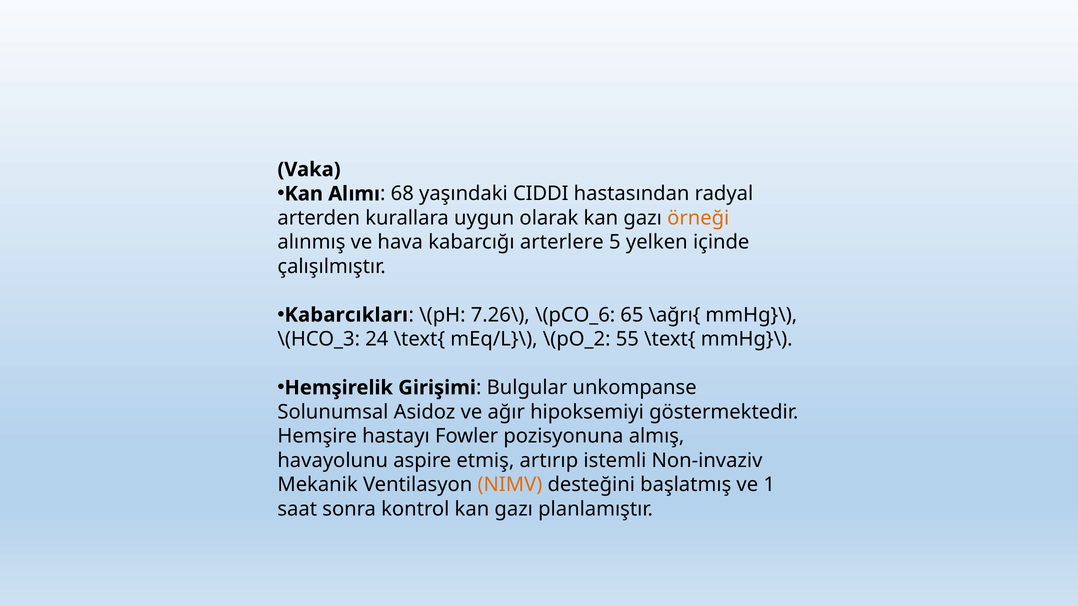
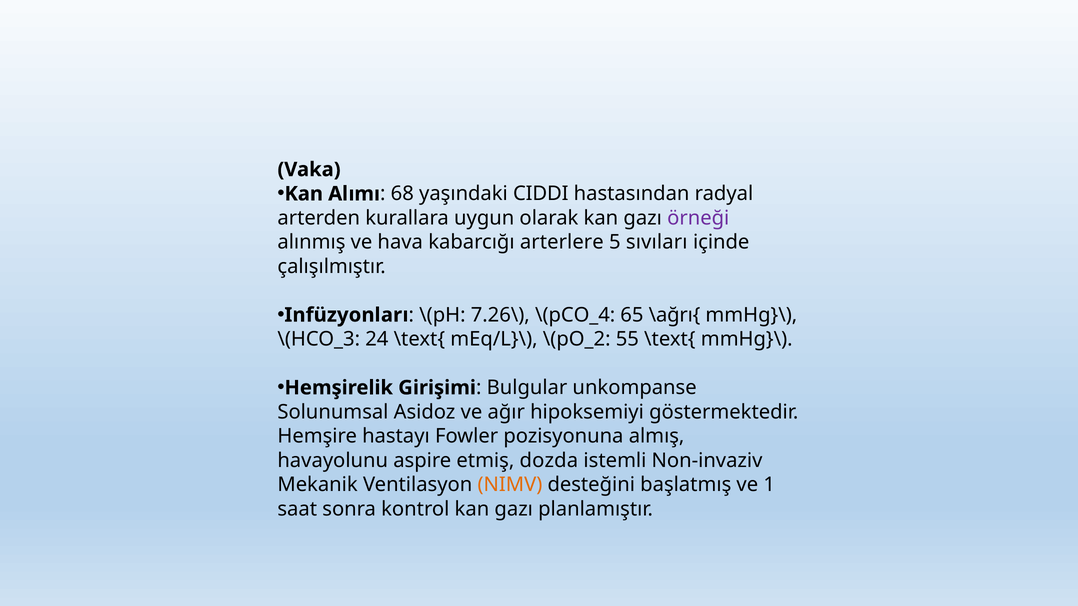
örneği colour: orange -> purple
yelken: yelken -> sıvıları
Kabarcıkları: Kabarcıkları -> Infüzyonları
\(pCO_6: \(pCO_6 -> \(pCO_4
artırıp: artırıp -> dozda
